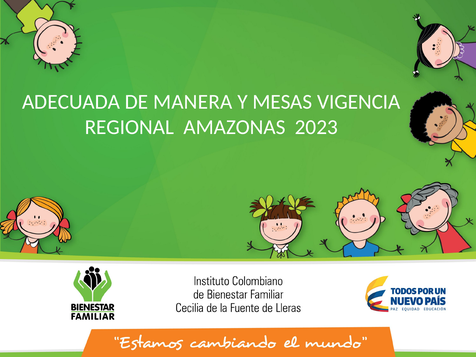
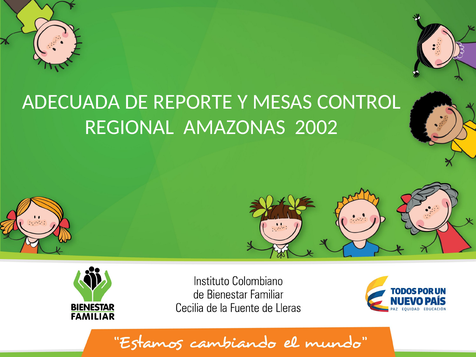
MANERA: MANERA -> REPORTE
VIGENCIA: VIGENCIA -> CONTROL
2023: 2023 -> 2002
